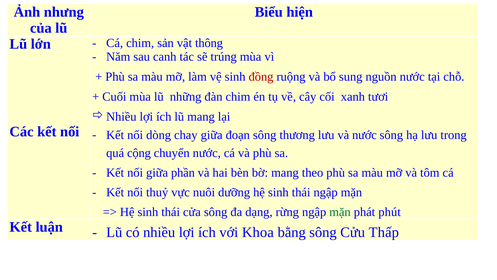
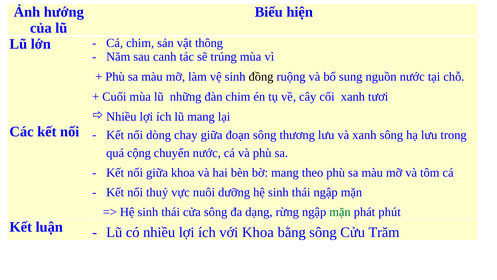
nhưng: nhưng -> hướng
đồng colour: red -> black
và nước: nước -> xanh
giữa phần: phần -> khoa
Thấp: Thấp -> Trăm
